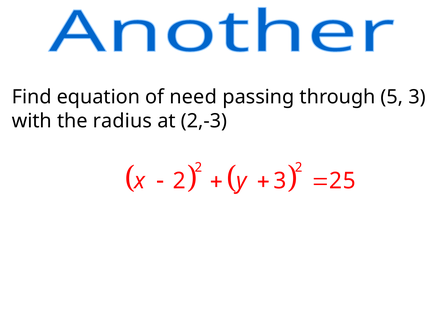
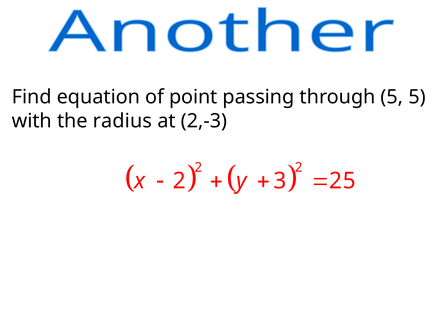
need: need -> point
5 3: 3 -> 5
